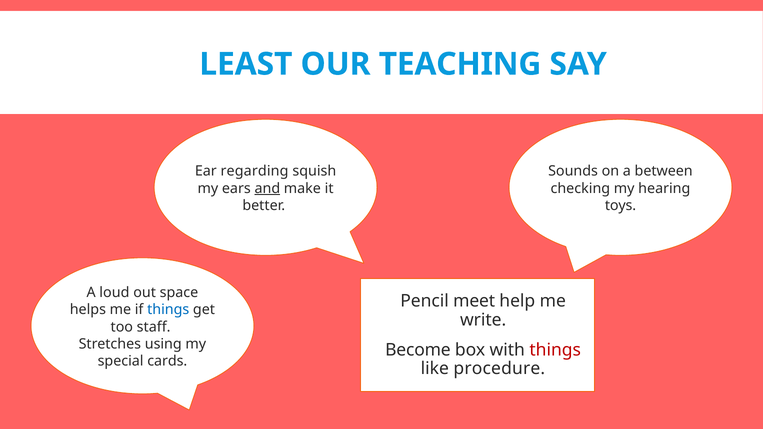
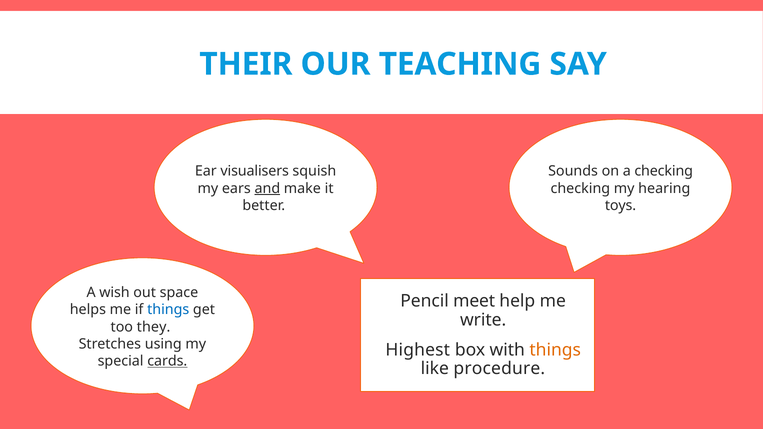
LEAST: LEAST -> THEIR
regarding: regarding -> visualisers
a between: between -> checking
loud: loud -> wish
staff: staff -> they
Become: Become -> Highest
things at (555, 350) colour: red -> orange
cards underline: none -> present
